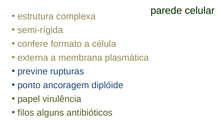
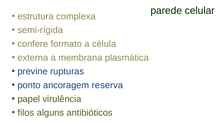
diplóide: diplóide -> reserva
